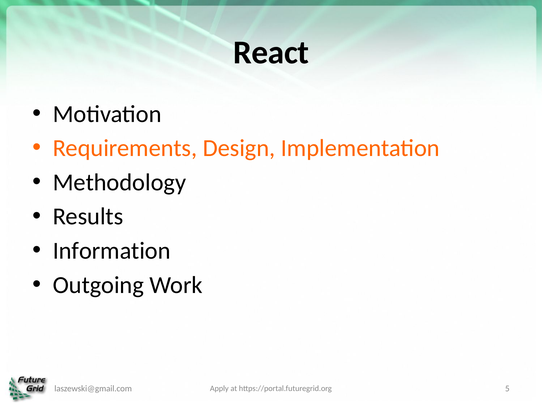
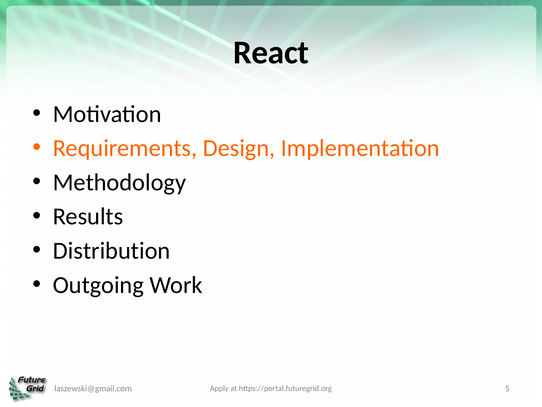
Information: Information -> Distribution
